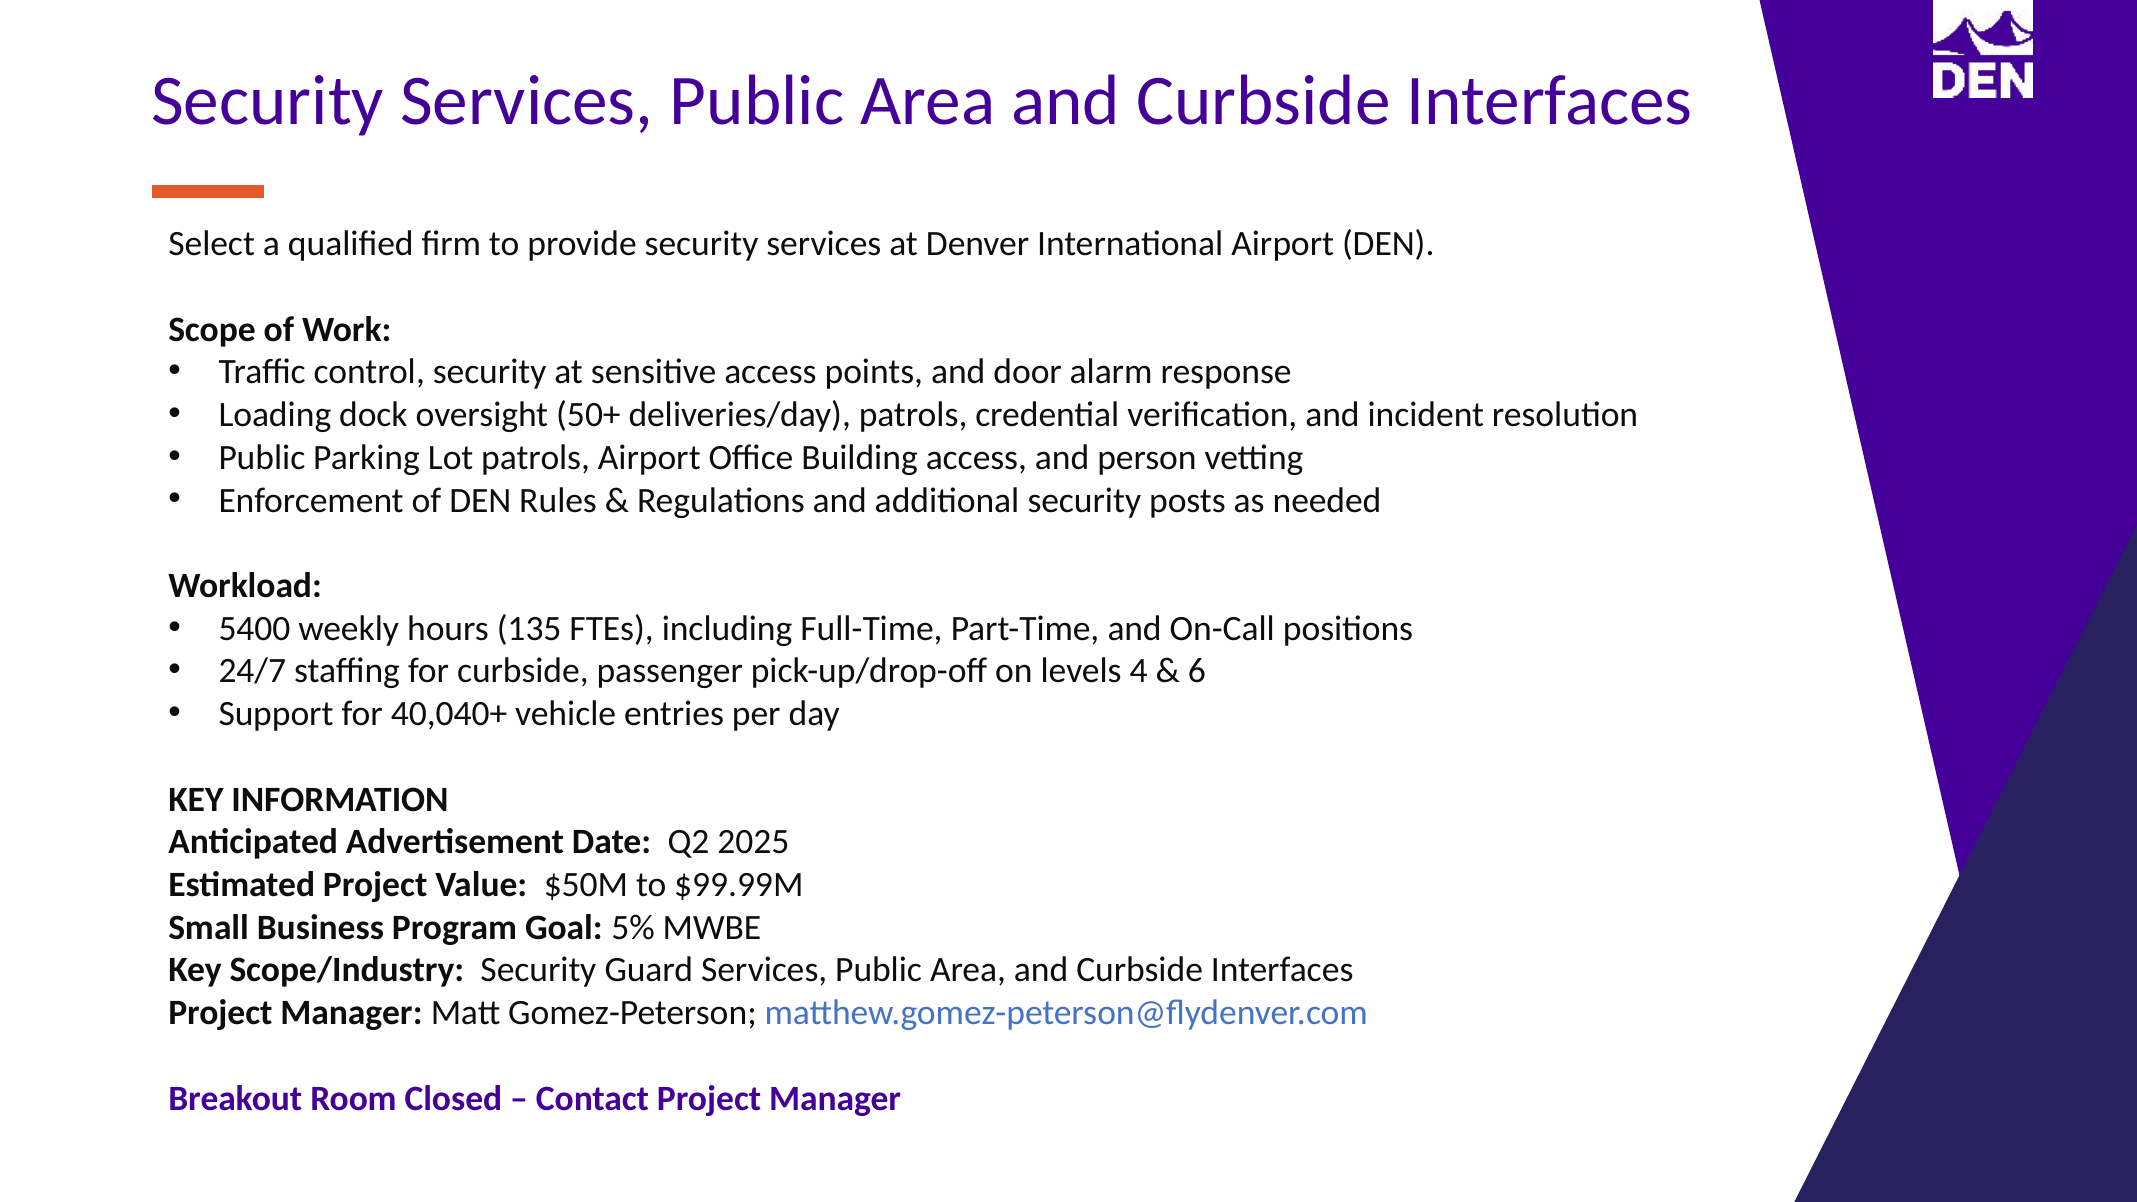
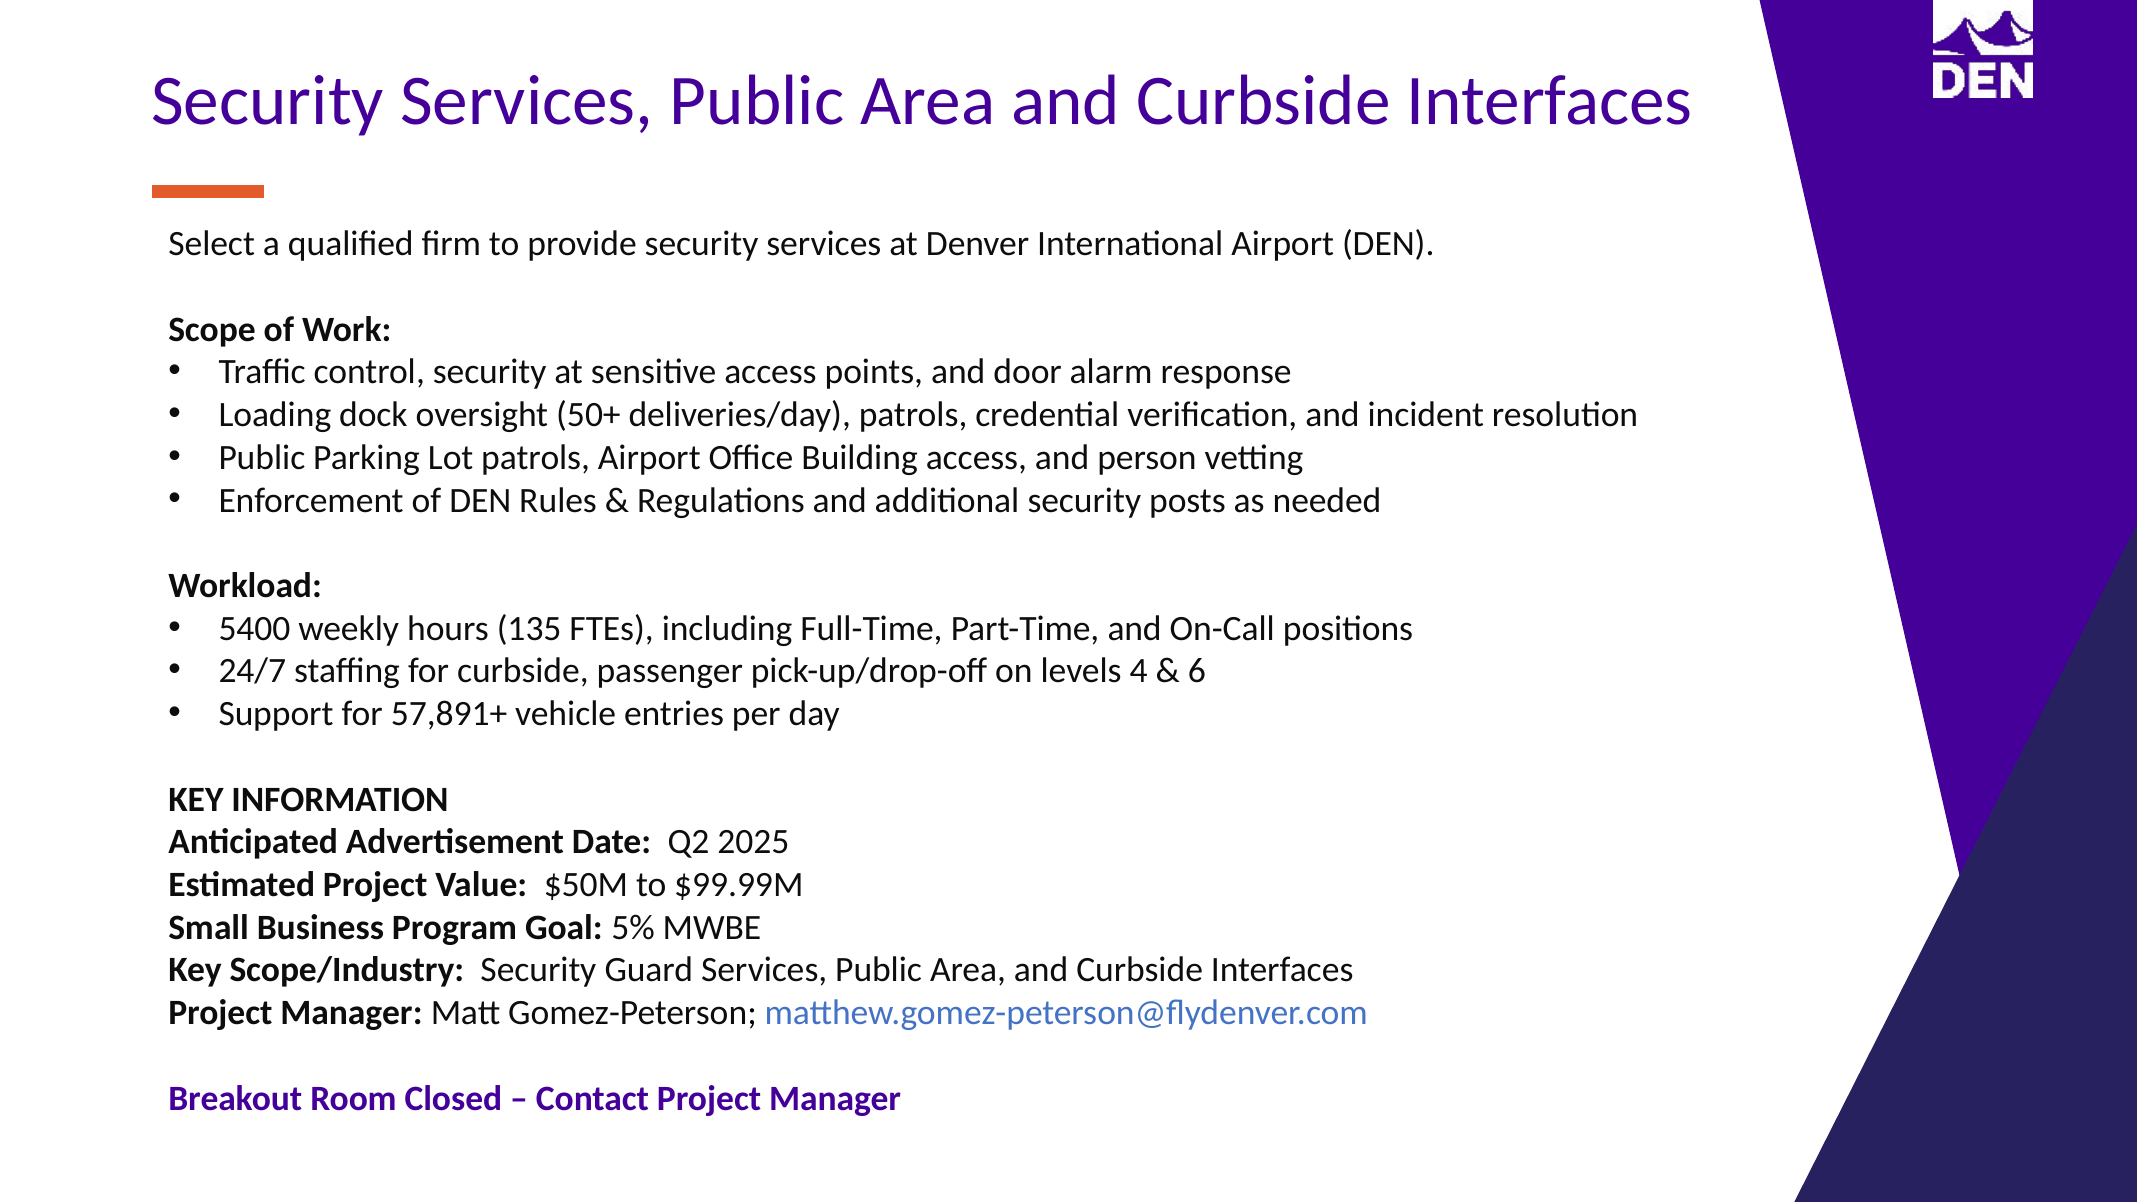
40,040+: 40,040+ -> 57,891+
